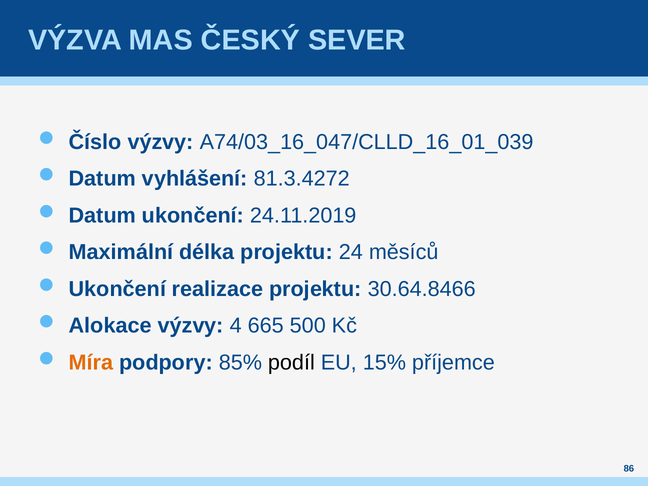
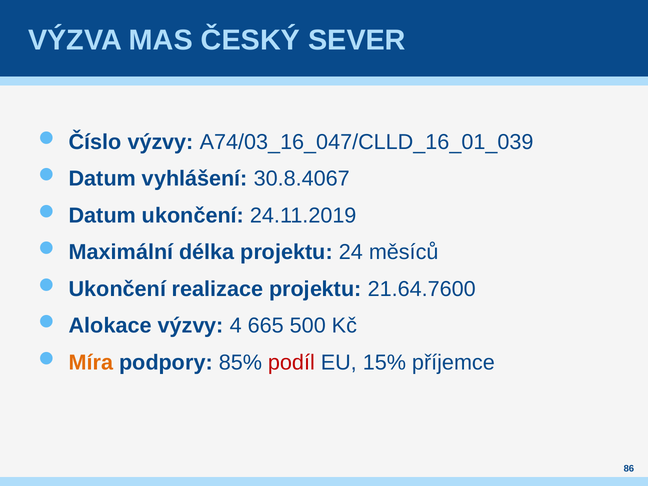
81.3.4272: 81.3.4272 -> 30.8.4067
30.64.8466: 30.64.8466 -> 21.64.7600
podíl colour: black -> red
